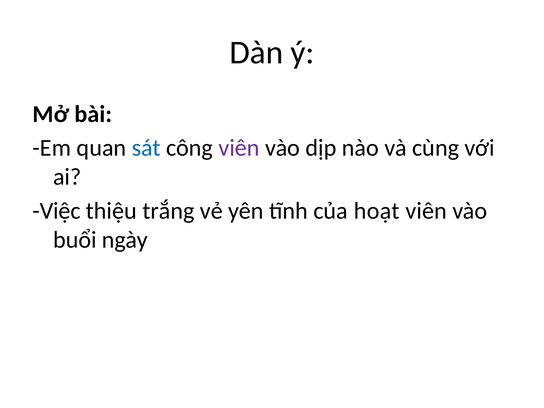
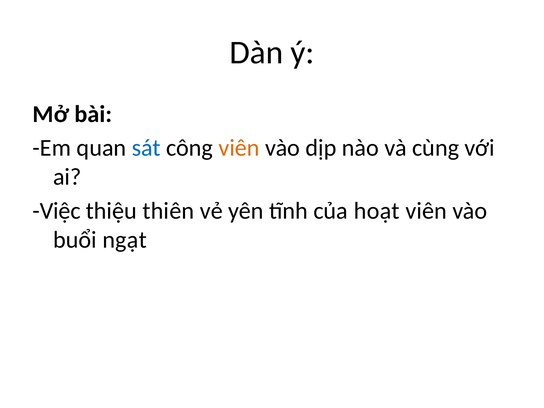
viên at (239, 148) colour: purple -> orange
trắng: trắng -> thiên
ngày: ngày -> ngạt
